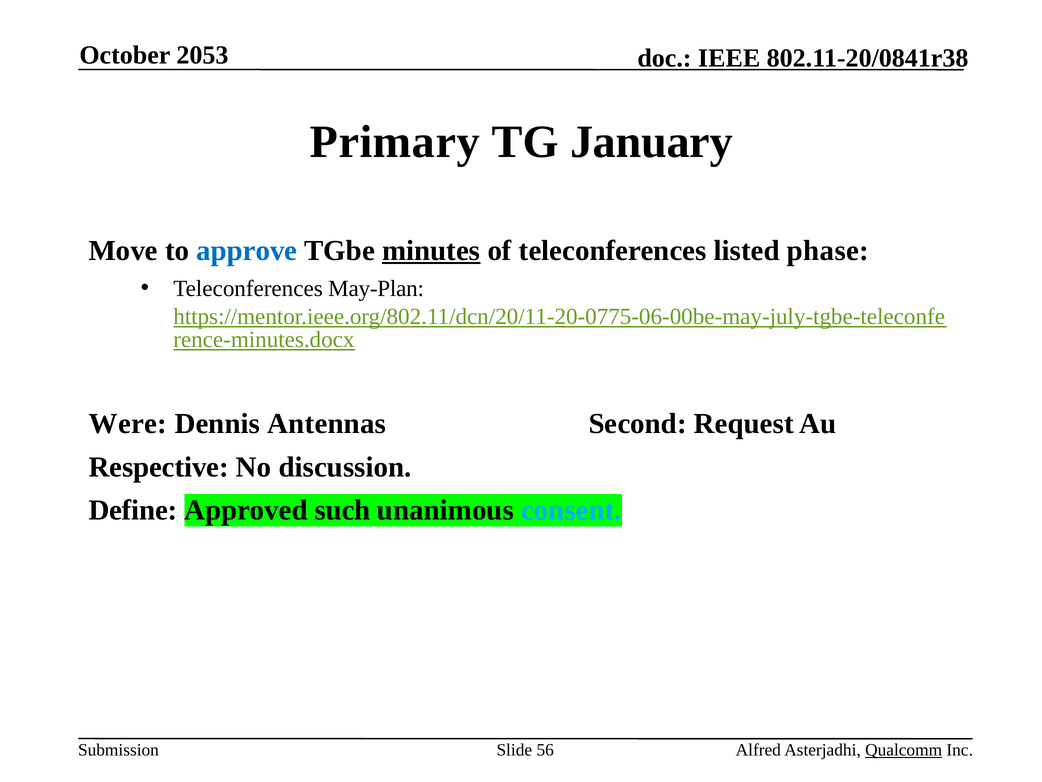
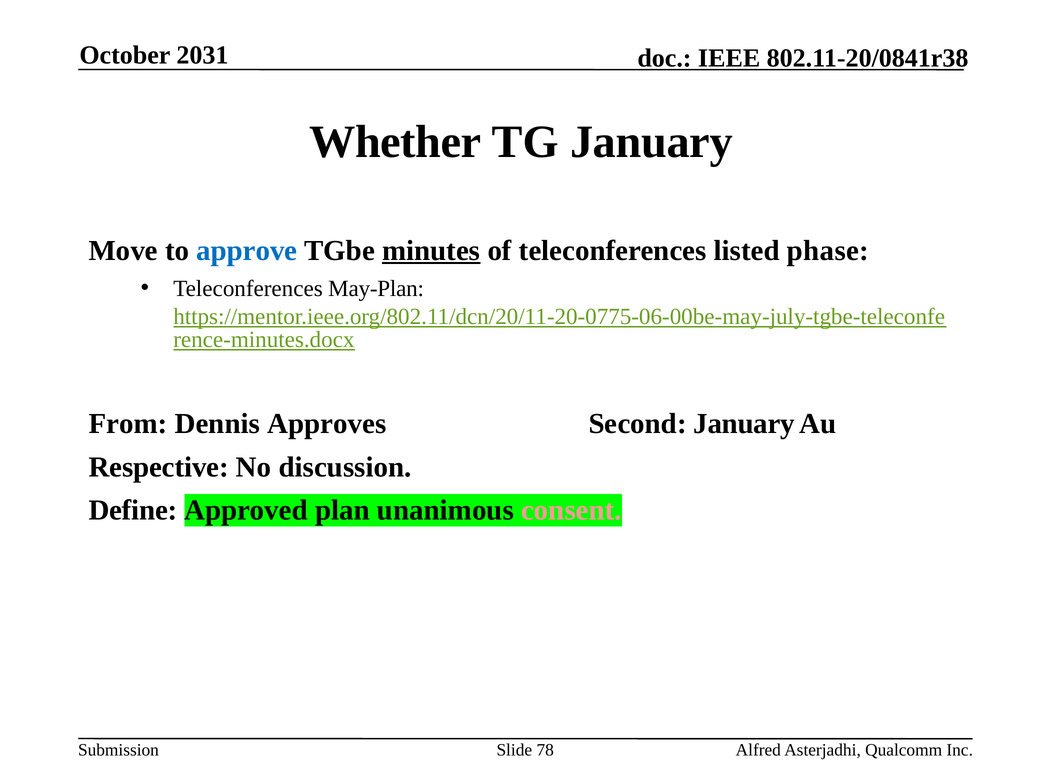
2053: 2053 -> 2031
Primary: Primary -> Whether
Were: Were -> From
Antennas: Antennas -> Approves
Second Request: Request -> January
such: such -> plan
consent colour: light blue -> pink
56: 56 -> 78
Qualcomm underline: present -> none
